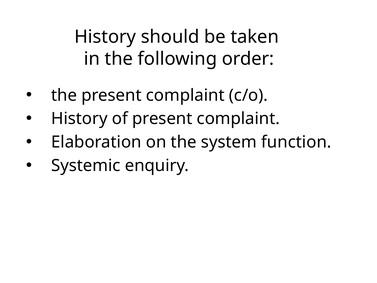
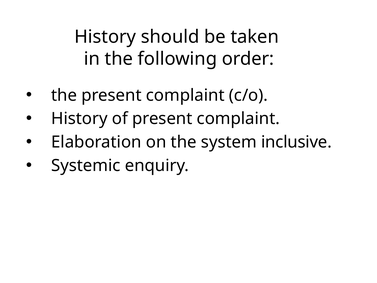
function: function -> inclusive
